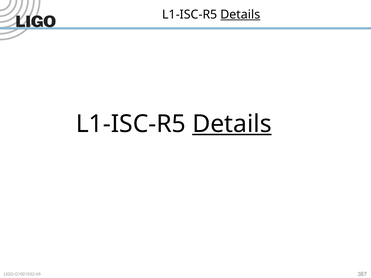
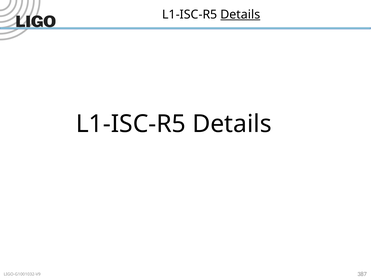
Details at (232, 124) underline: present -> none
